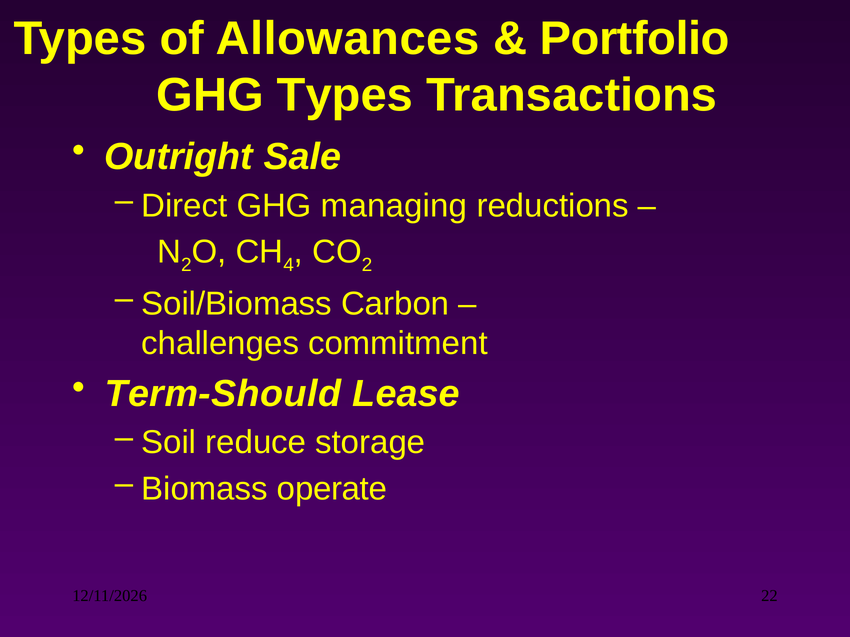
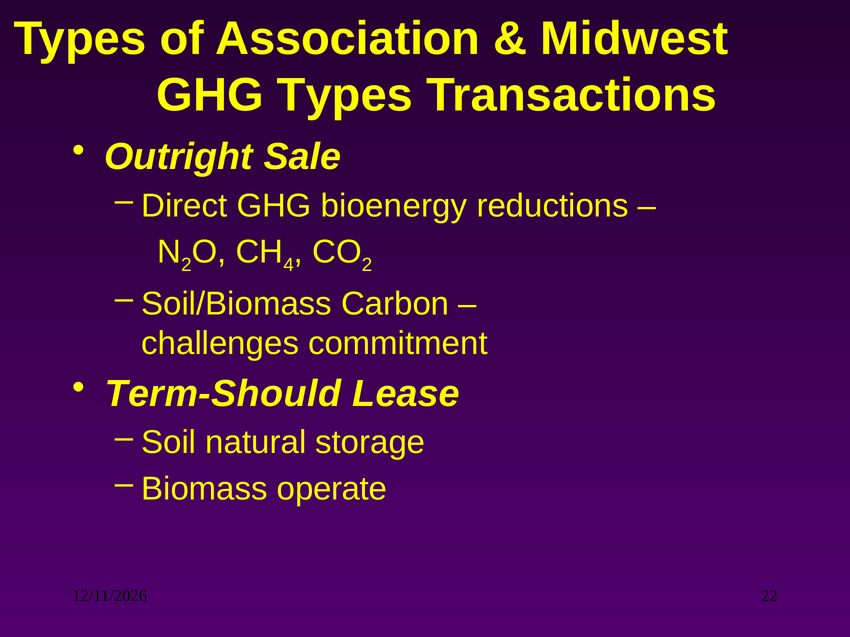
Allowances: Allowances -> Association
Portfolio: Portfolio -> Midwest
managing: managing -> bioenergy
reduce: reduce -> natural
